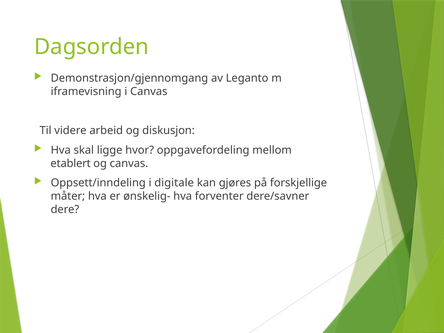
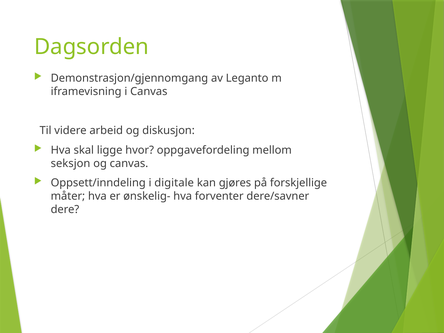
etablert: etablert -> seksjon
